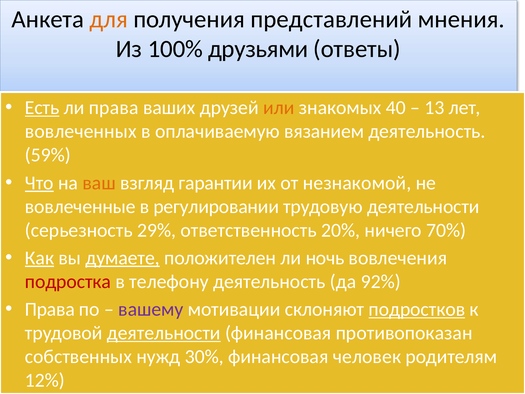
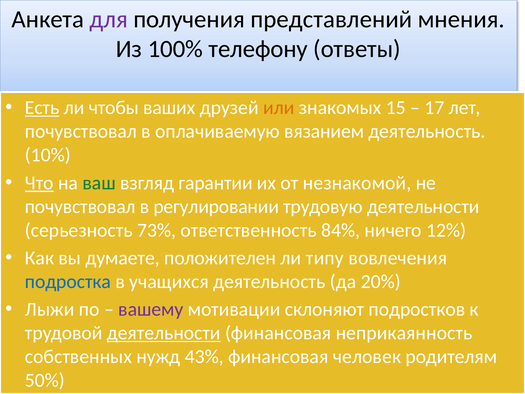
для colour: orange -> purple
друзьями: друзьями -> телефону
ли права: права -> чтобы
40: 40 -> 15
13: 13 -> 17
вовлеченных at (81, 131): вовлеченных -> почувствовал
59%: 59% -> 10%
ваш colour: orange -> green
вовлеченные at (80, 206): вовлеченные -> почувствовал
29%: 29% -> 73%
20%: 20% -> 84%
70%: 70% -> 12%
Как underline: present -> none
думаете underline: present -> none
ночь: ночь -> типу
подростка colour: red -> blue
телефону: телефону -> учащихся
92%: 92% -> 20%
Права at (50, 309): Права -> Лыжи
подростков underline: present -> none
противопоказан: противопоказан -> неприкаянность
30%: 30% -> 43%
12%: 12% -> 50%
